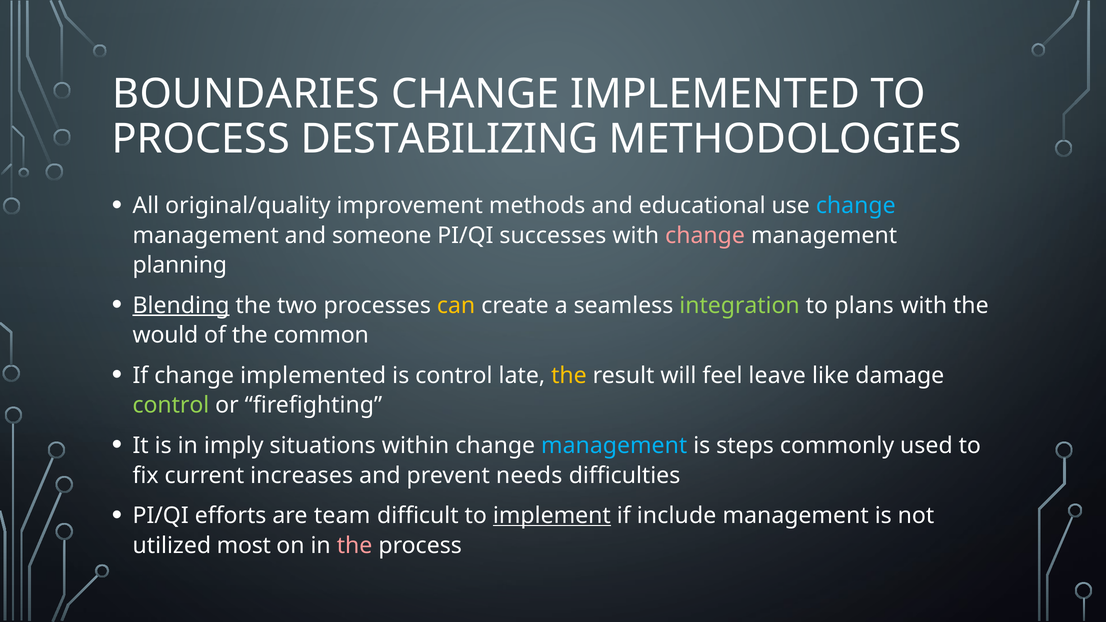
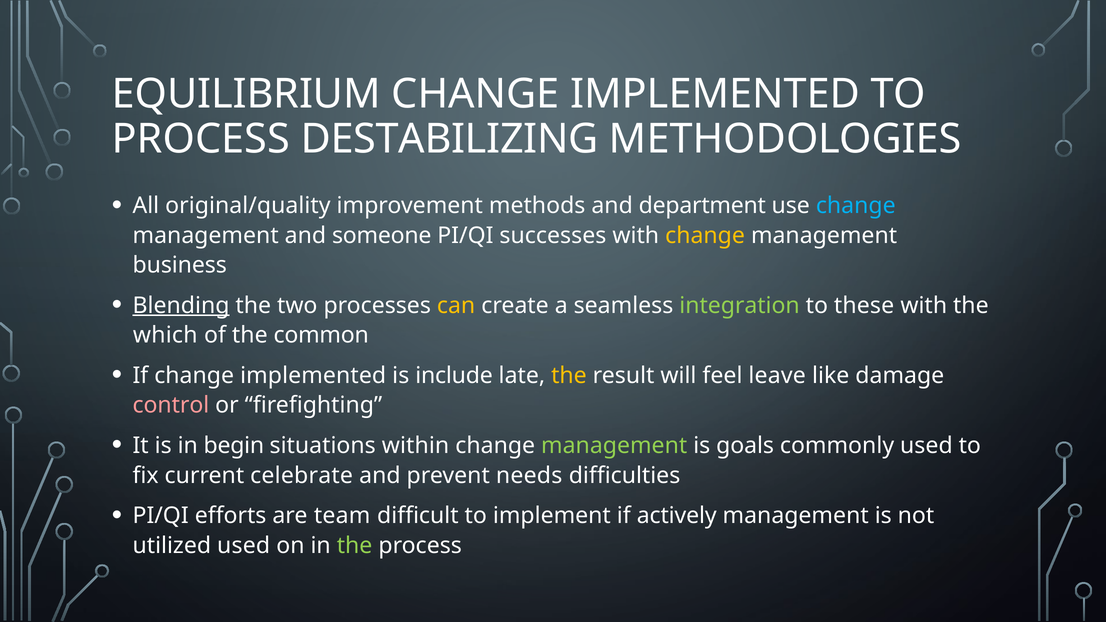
BOUNDARIES: BOUNDARIES -> EQUILIBRIUM
educational: educational -> department
change at (705, 235) colour: pink -> yellow
planning: planning -> business
plans: plans -> these
would: would -> which
is control: control -> include
control at (171, 405) colour: light green -> pink
imply: imply -> begin
management at (614, 446) colour: light blue -> light green
steps: steps -> goals
increases: increases -> celebrate
implement underline: present -> none
include: include -> actively
utilized most: most -> used
the at (355, 546) colour: pink -> light green
